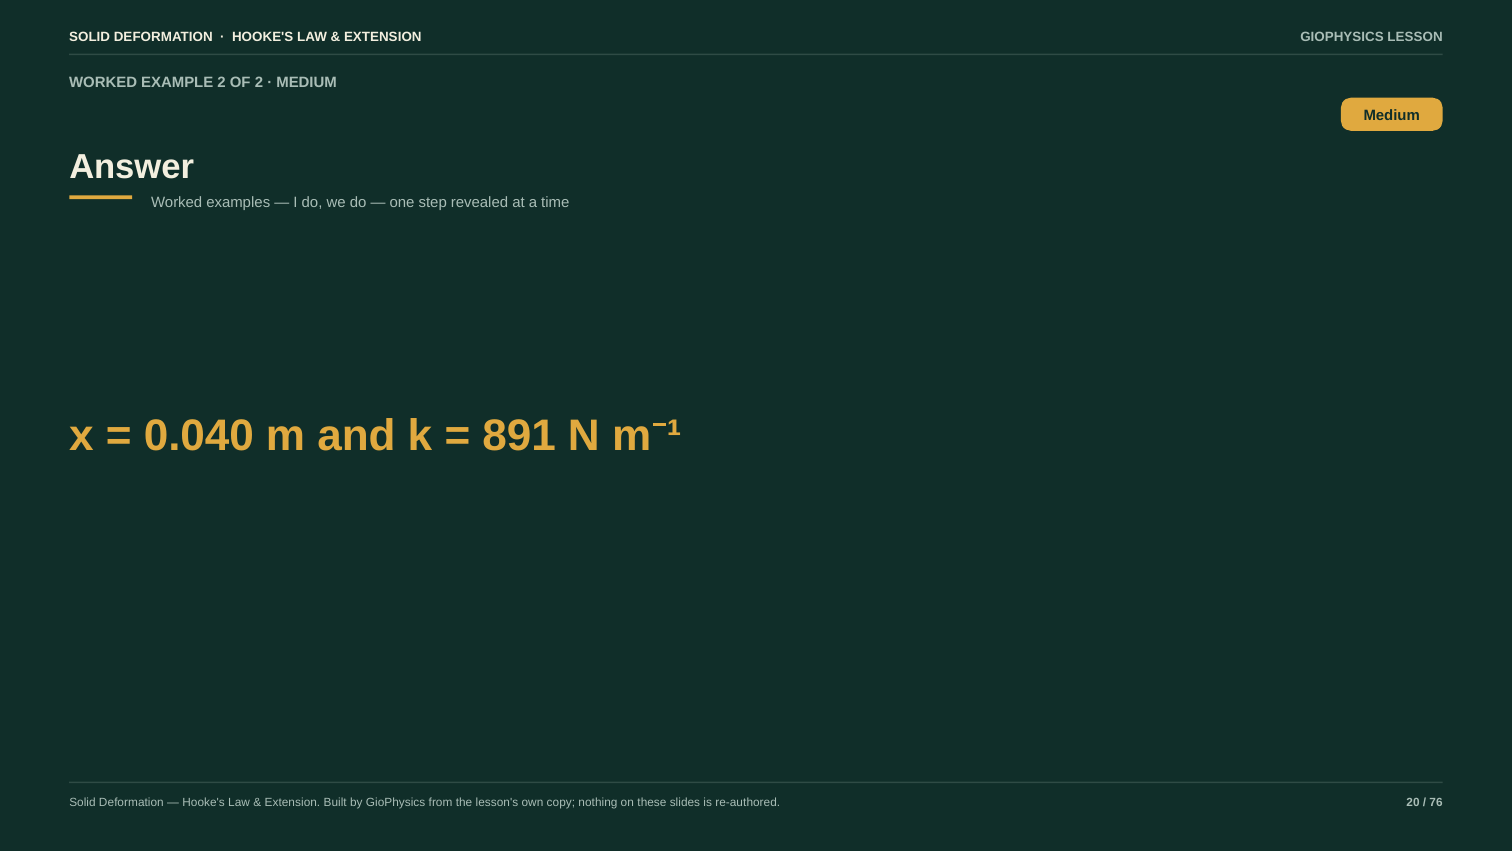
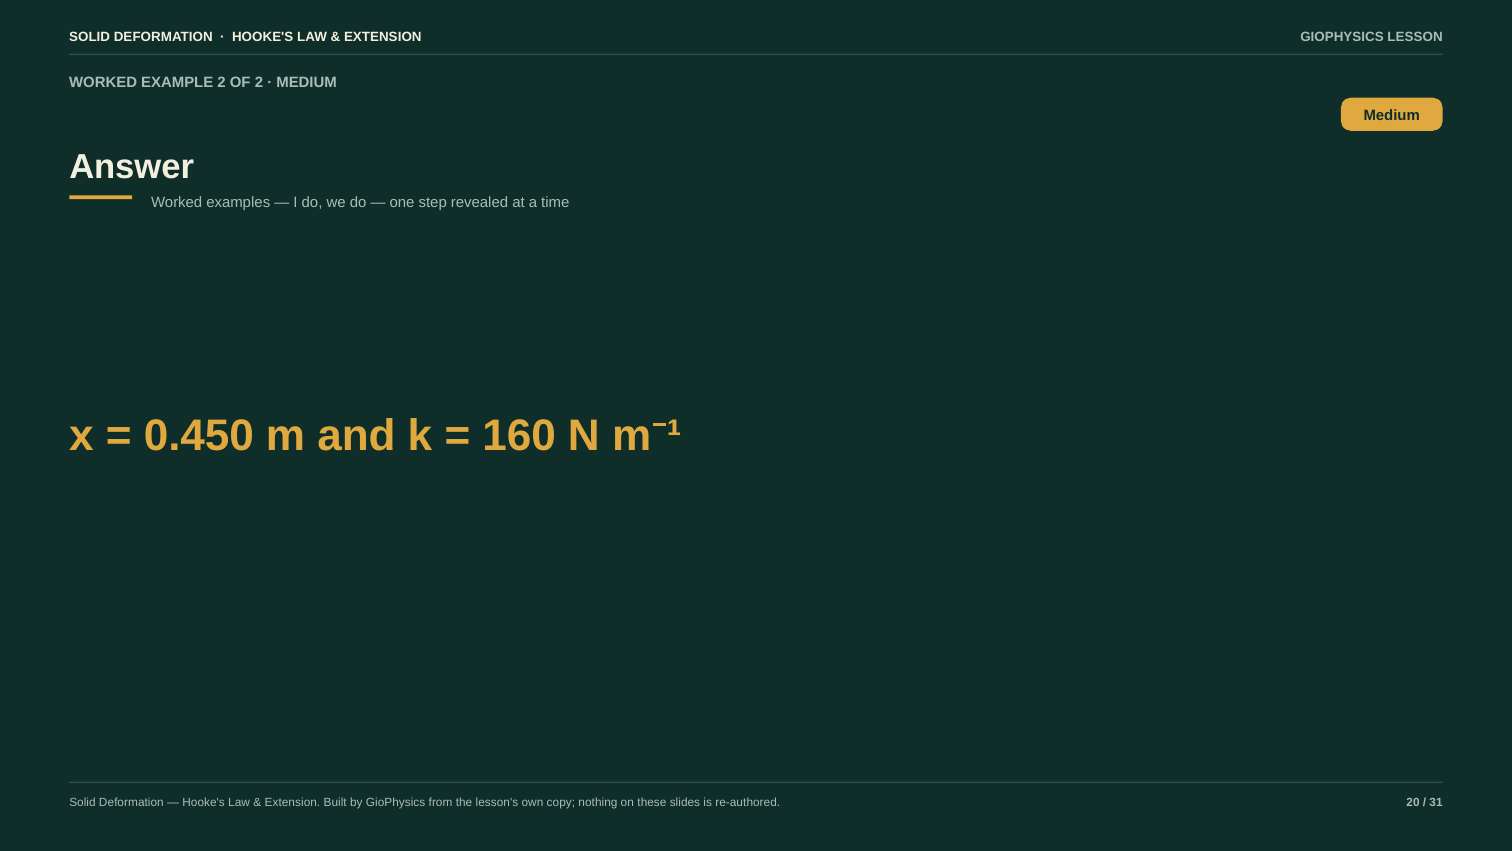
0.040: 0.040 -> 0.450
891: 891 -> 160
76: 76 -> 31
